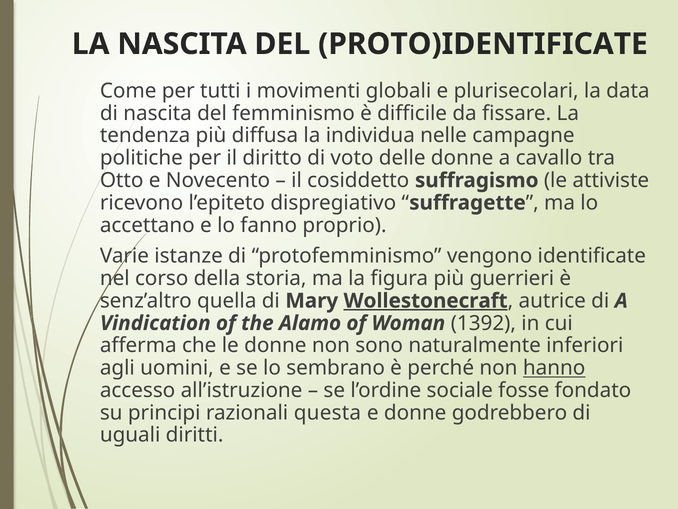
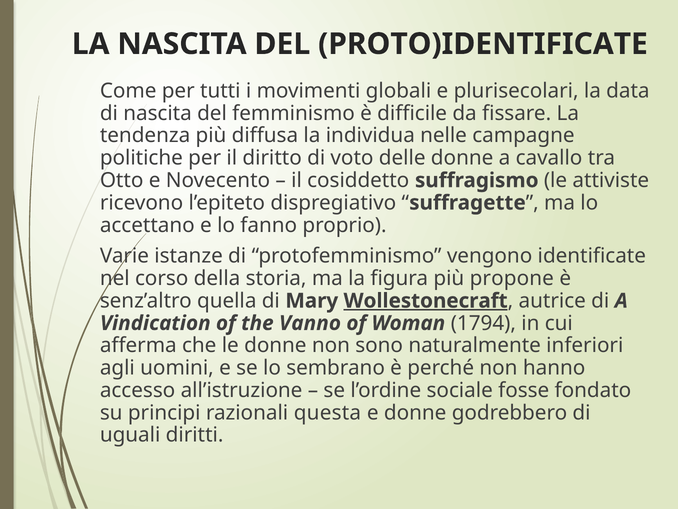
guerrieri: guerrieri -> propone
Alamo: Alamo -> Vanno
1392: 1392 -> 1794
hanno underline: present -> none
